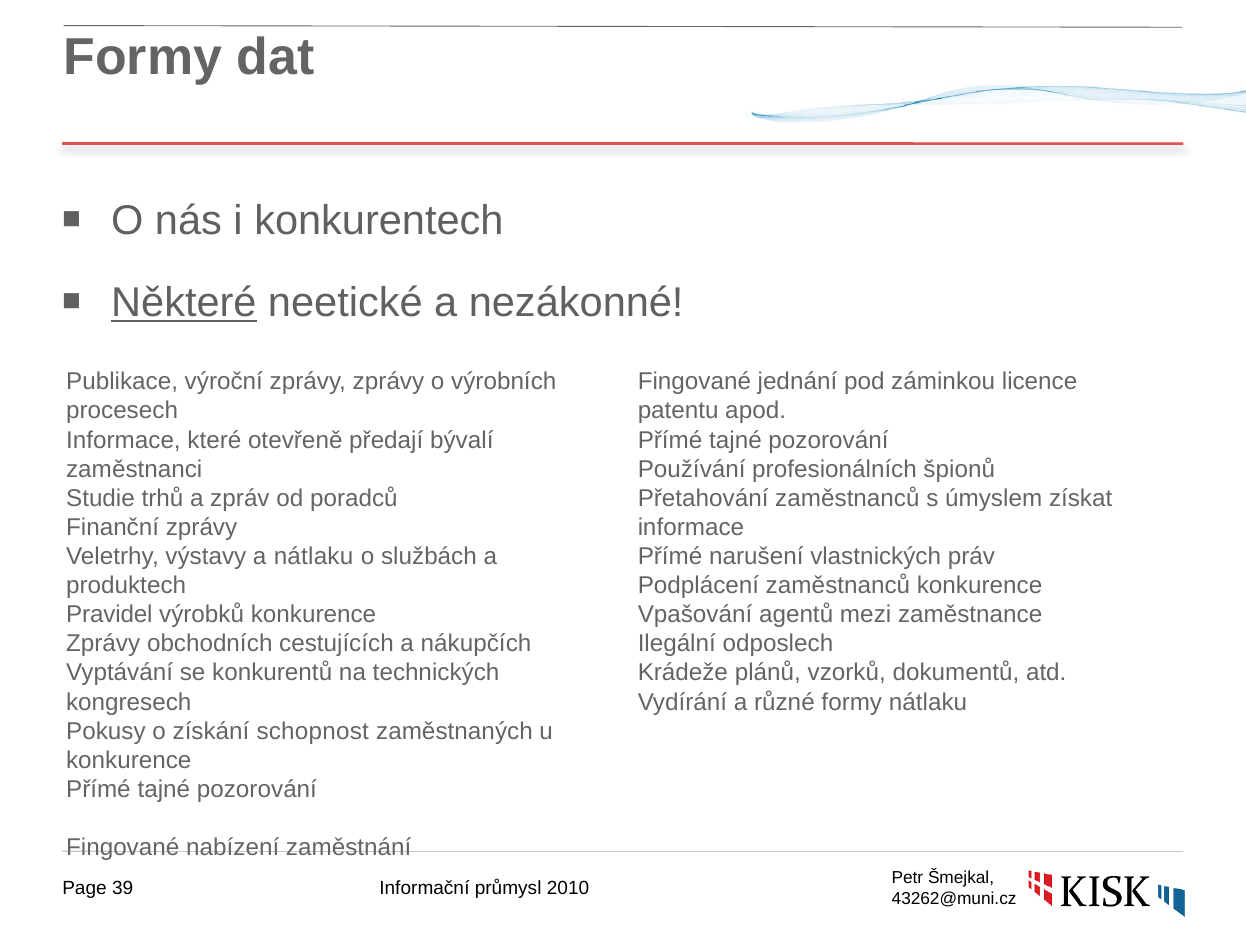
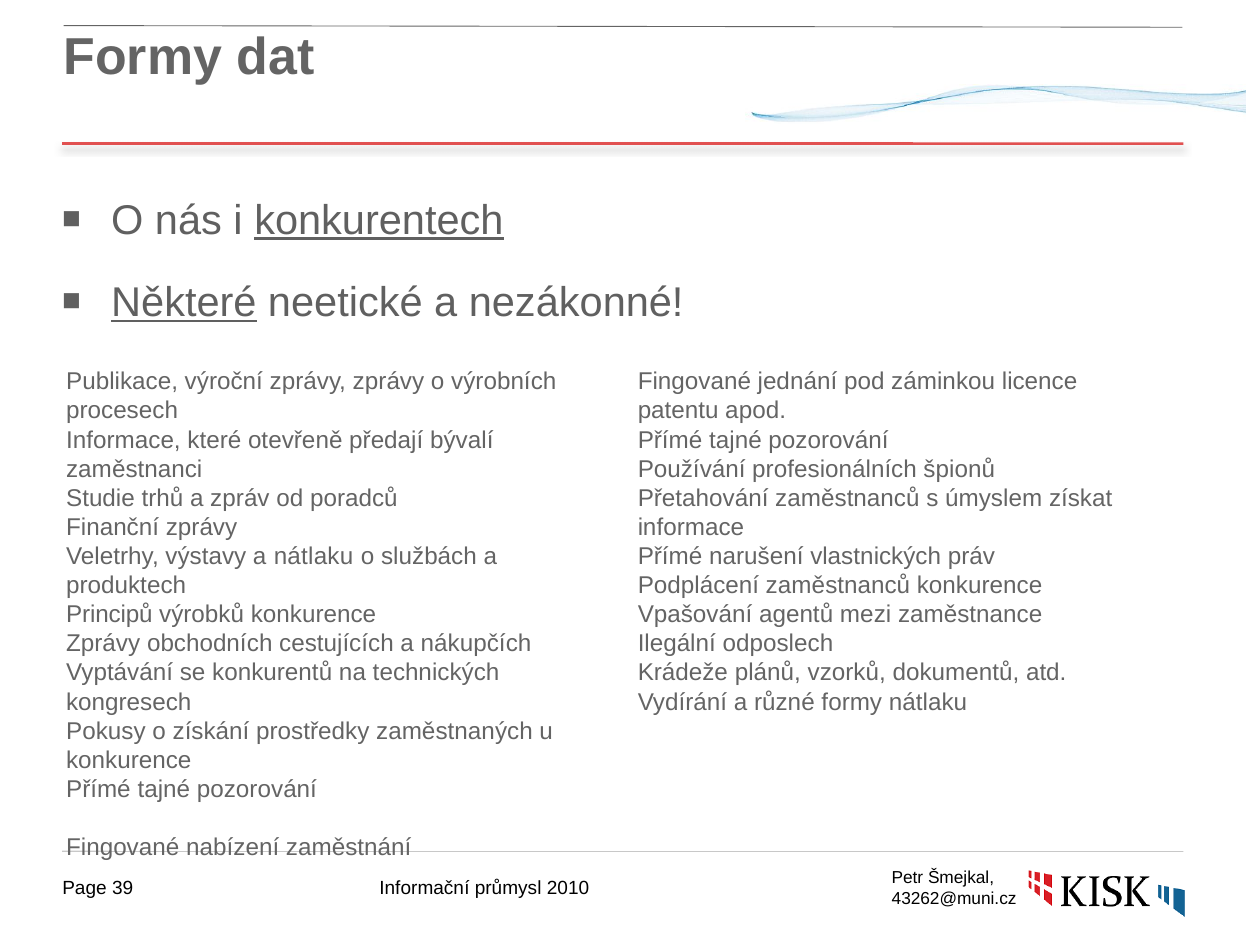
konkurentech underline: none -> present
Pravidel: Pravidel -> Principů
schopnost: schopnost -> prostředky
